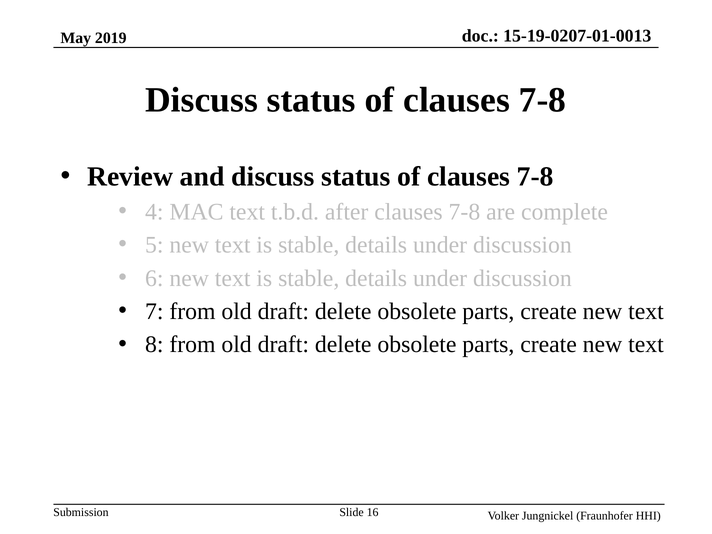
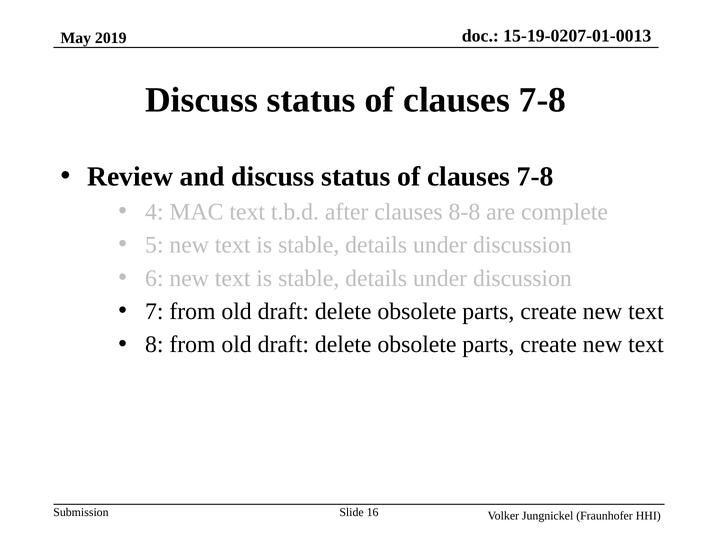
after clauses 7-8: 7-8 -> 8-8
